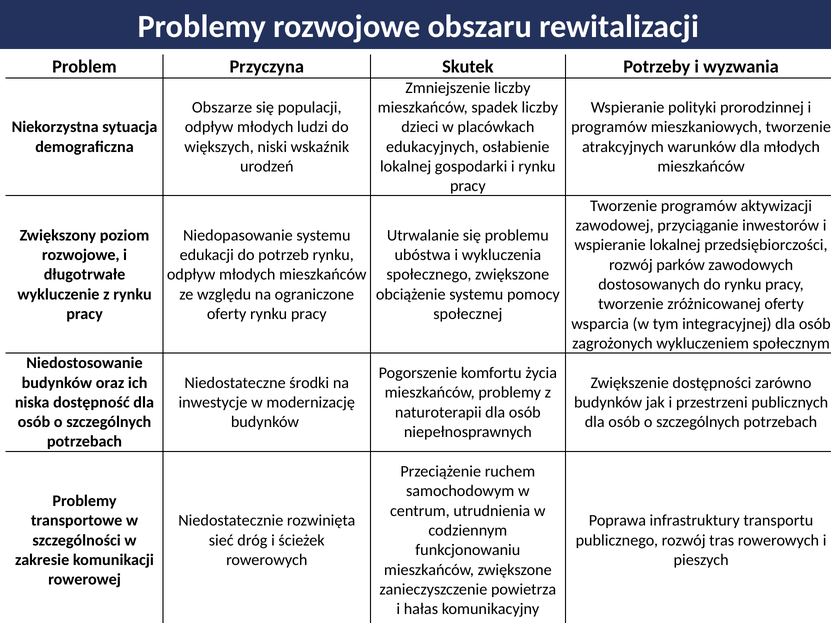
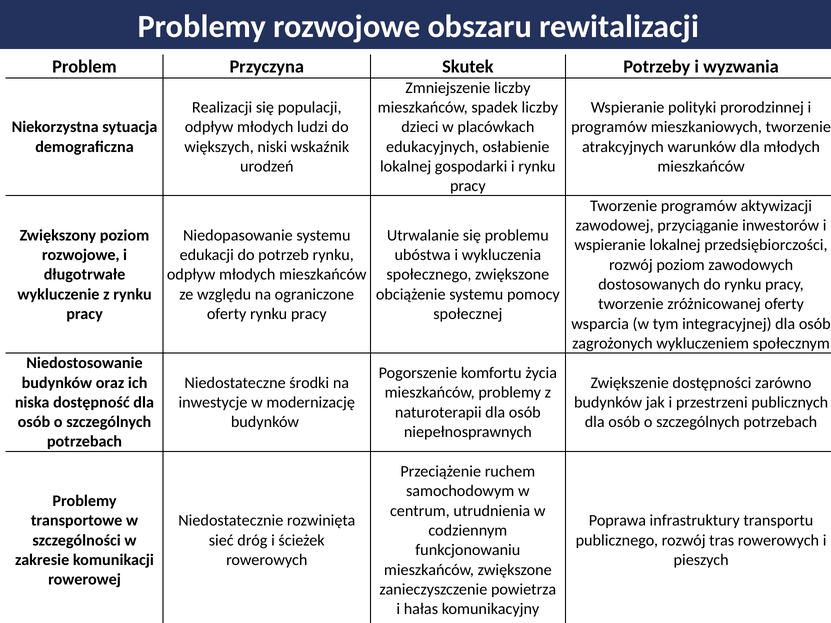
Obszarze: Obszarze -> Realizacji
rozwój parków: parków -> poziom
